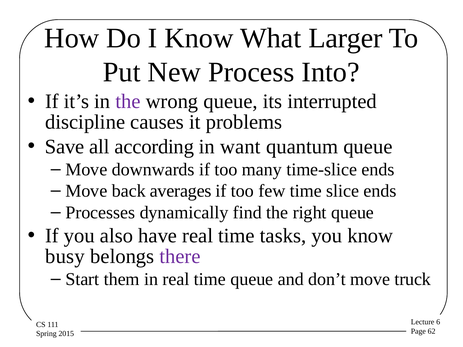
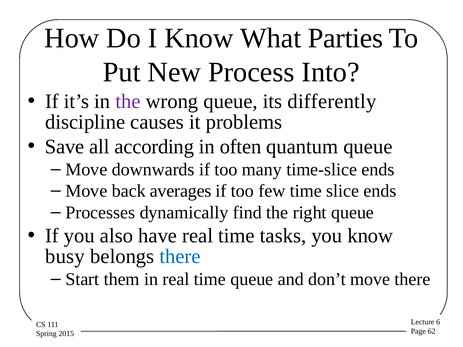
Larger: Larger -> Parties
interrupted: interrupted -> differently
want: want -> often
there at (180, 256) colour: purple -> blue
move truck: truck -> there
